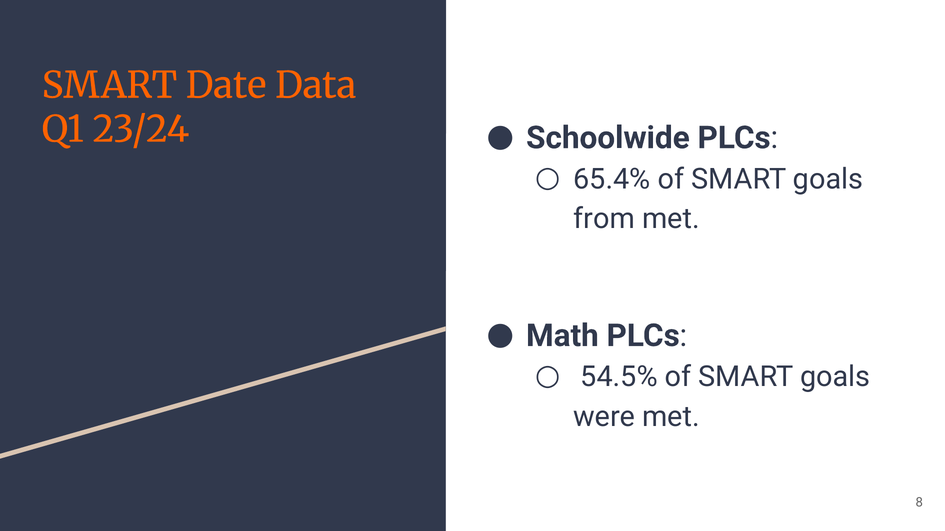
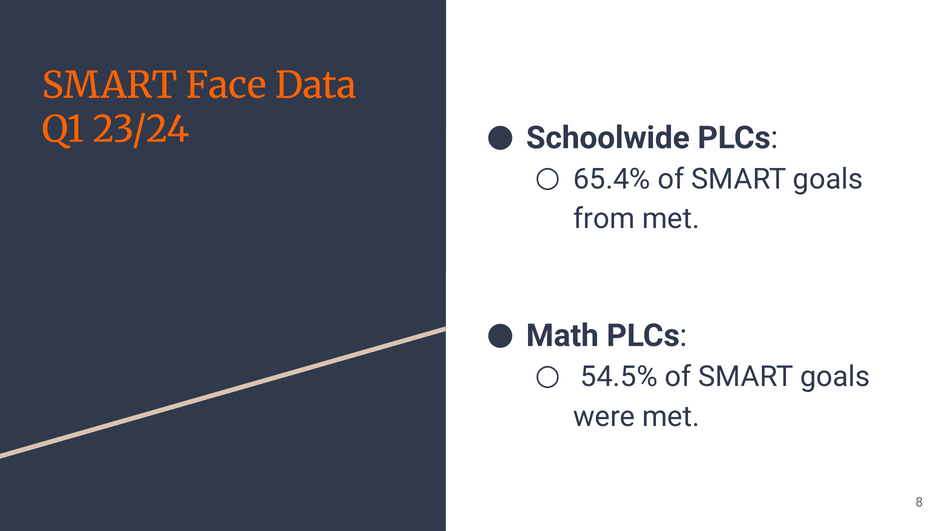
Date: Date -> Face
